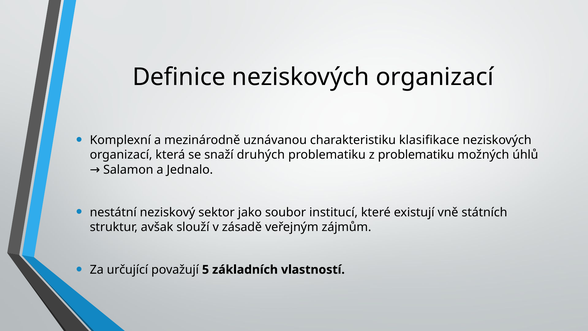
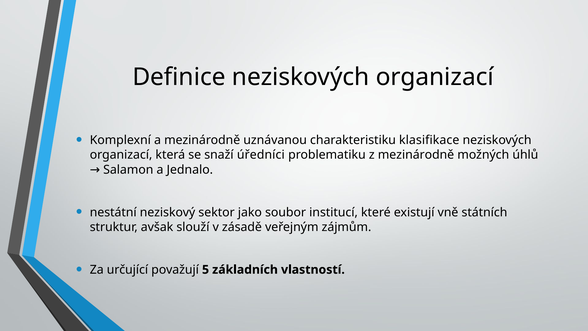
druhých: druhých -> úředníci
z problematiku: problematiku -> mezinárodně
